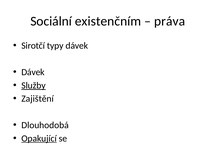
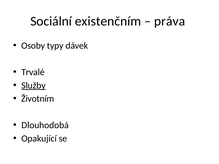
Sirotčí: Sirotčí -> Osoby
Dávek at (33, 72): Dávek -> Trvalé
Zajištění: Zajištění -> Životním
Opakující underline: present -> none
